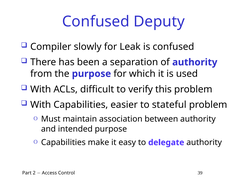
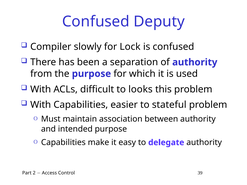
Leak: Leak -> Lock
verify: verify -> looks
